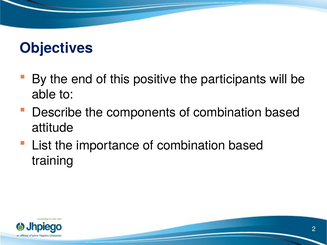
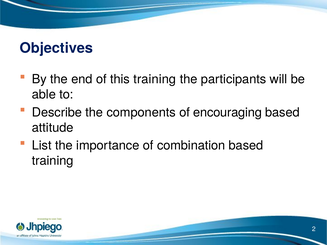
this positive: positive -> training
components of combination: combination -> encouraging
